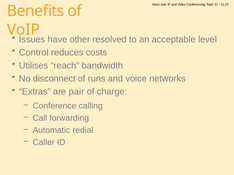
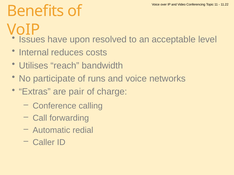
other: other -> upon
Control: Control -> Internal
disconnect: disconnect -> participate
